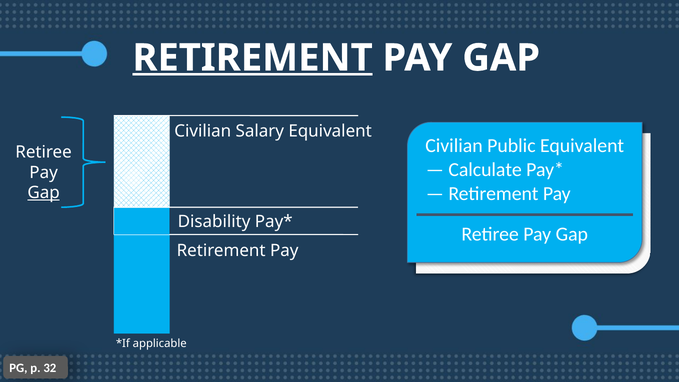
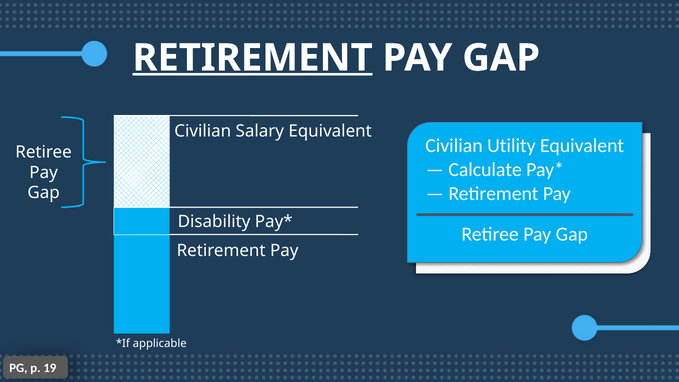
Public: Public -> Utility
Gap at (44, 193) underline: present -> none
32: 32 -> 19
